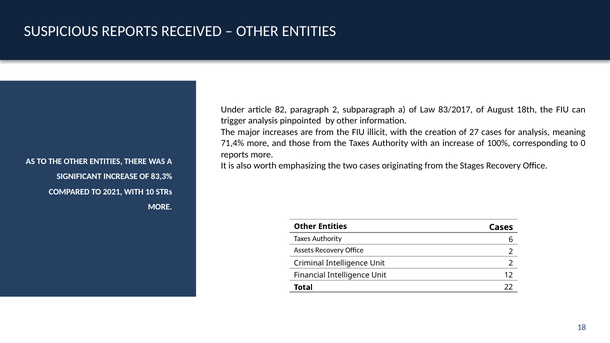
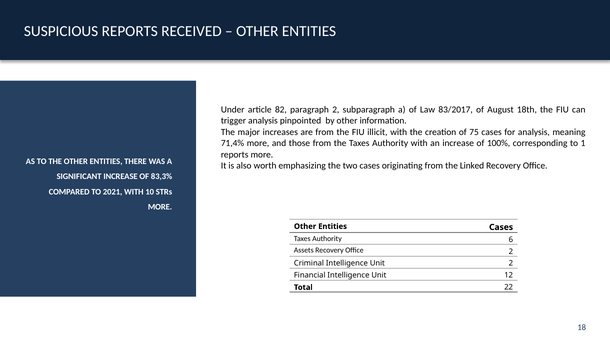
27: 27 -> 75
0: 0 -> 1
Stages: Stages -> Linked
